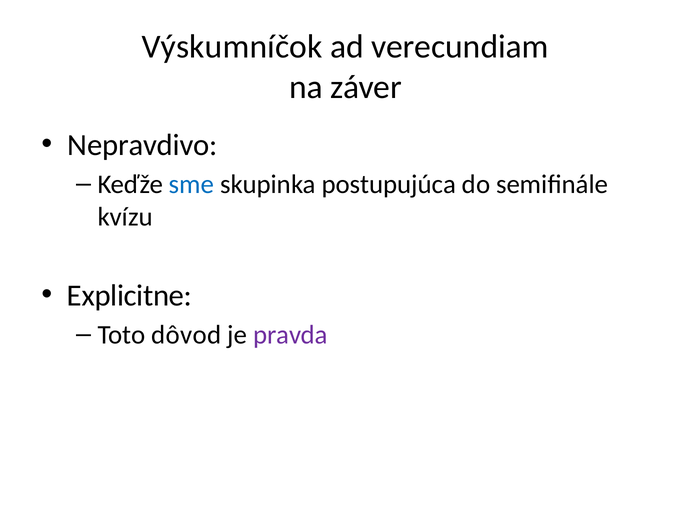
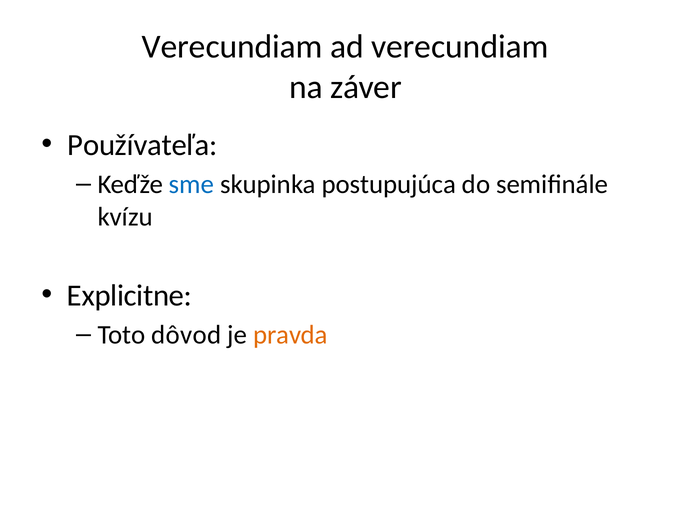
Výskumníčok at (232, 47): Výskumníčok -> Verecundiam
Nepravdivo: Nepravdivo -> Používateľa
pravda colour: purple -> orange
